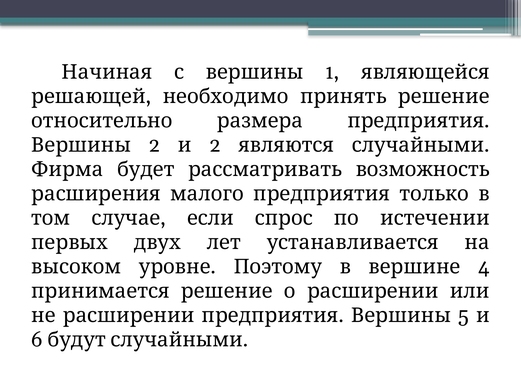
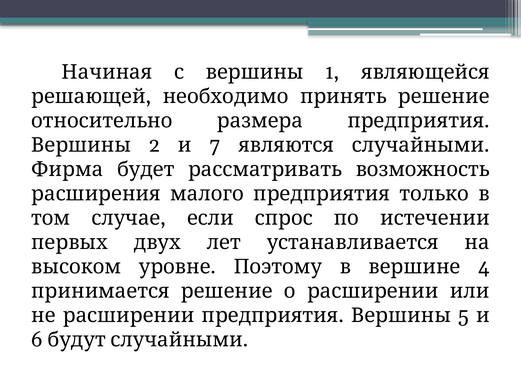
2 2: 2 -> 7
